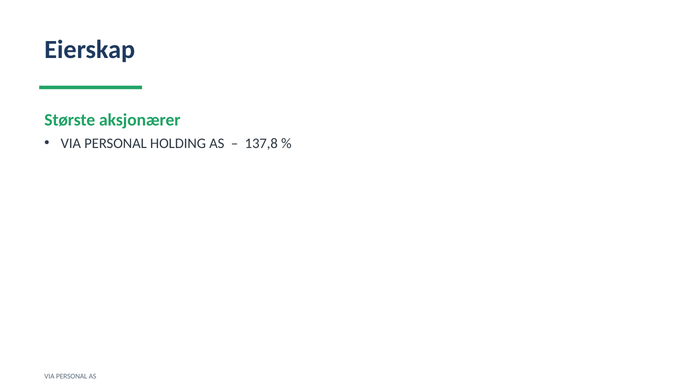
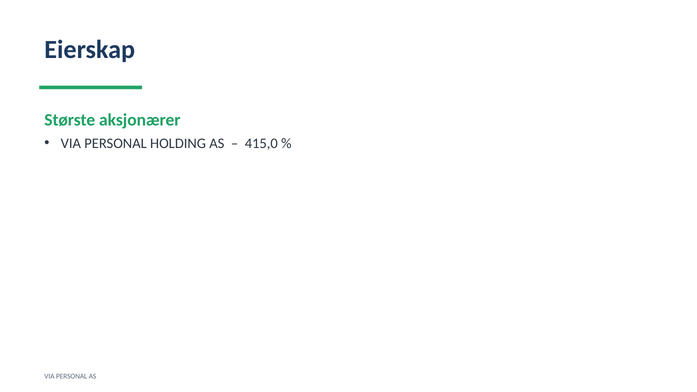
137,8: 137,8 -> 415,0
